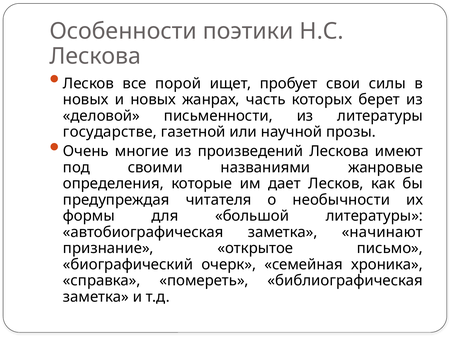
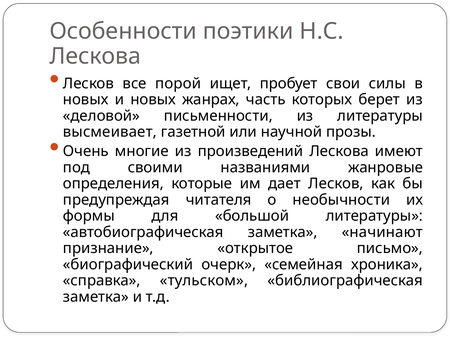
государстве: государстве -> высмеивает
помереть: помереть -> тульском
